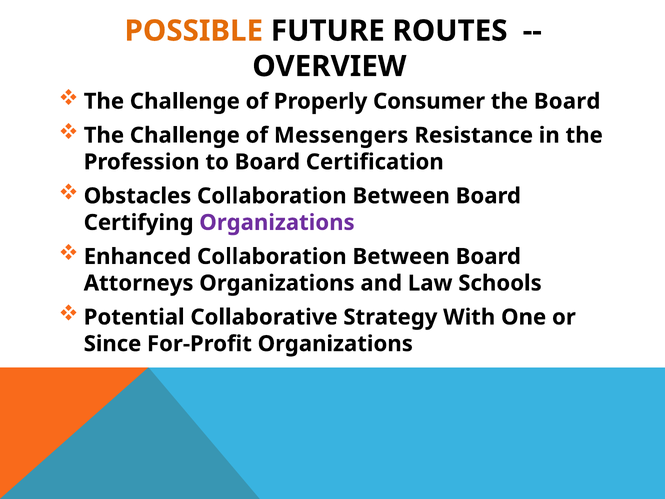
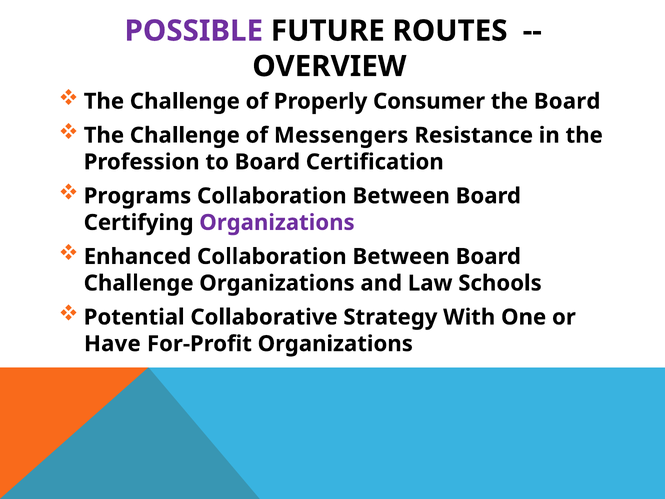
POSSIBLE colour: orange -> purple
Obstacles: Obstacles -> Programs
Attorneys at (139, 283): Attorneys -> Challenge
Since: Since -> Have
